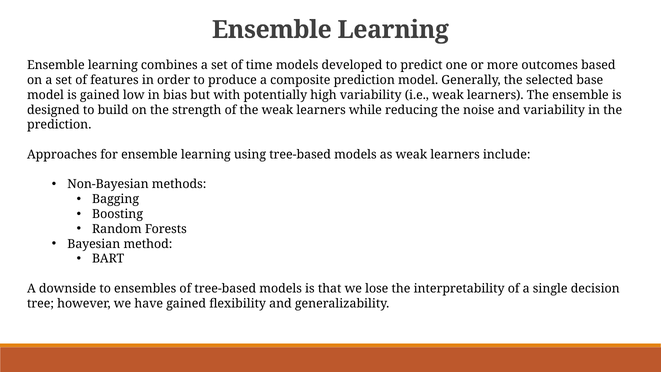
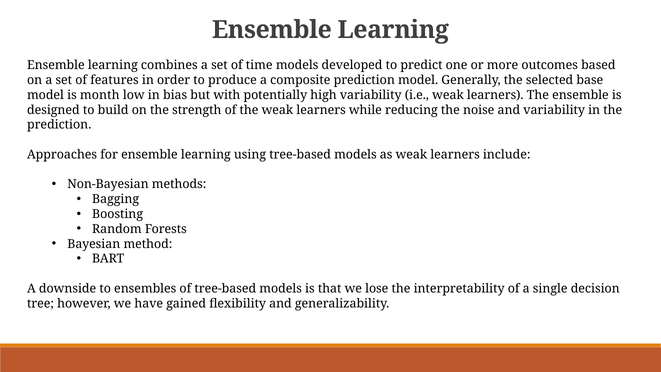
is gained: gained -> month
